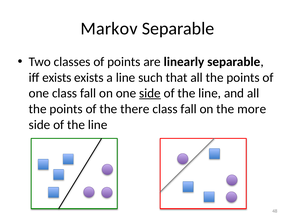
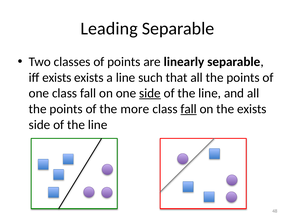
Markov: Markov -> Leading
there: there -> more
fall at (189, 109) underline: none -> present
the more: more -> exists
